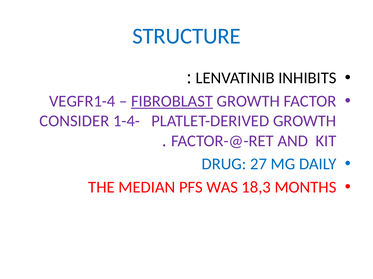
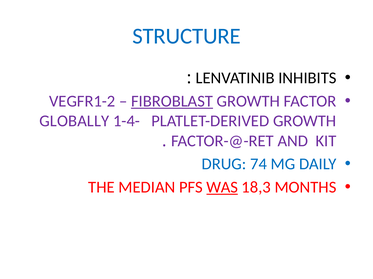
VEGFR1-4: VEGFR1-4 -> VEGFR1-2
CONSIDER: CONSIDER -> GLOBALLY
27: 27 -> 74
WAS underline: none -> present
